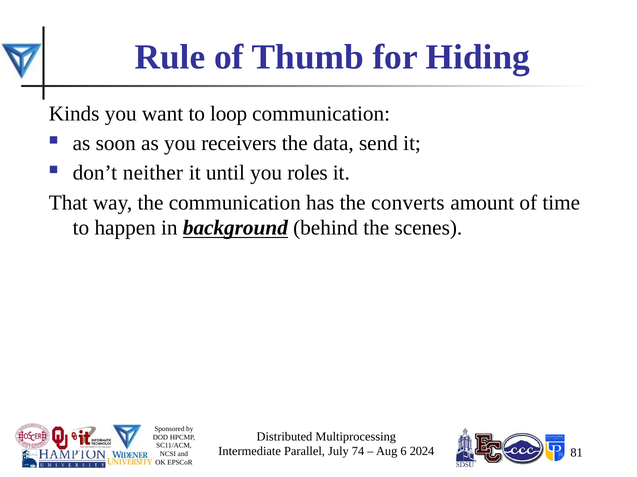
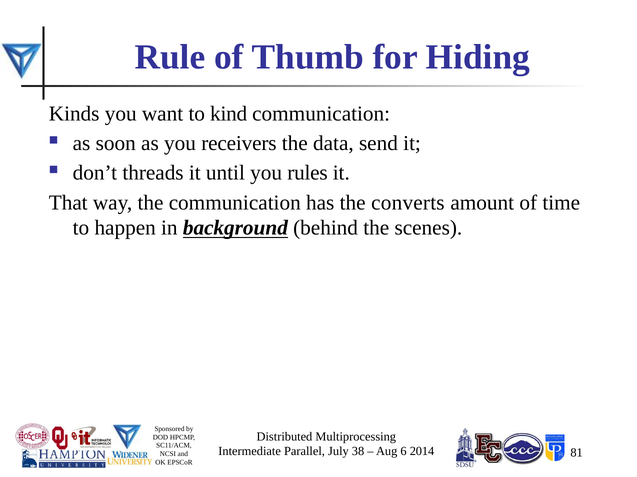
loop: loop -> kind
neither: neither -> threads
roles: roles -> rules
74: 74 -> 38
2024: 2024 -> 2014
